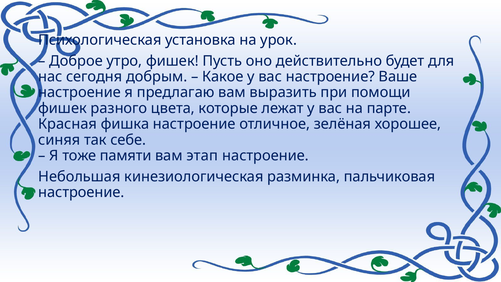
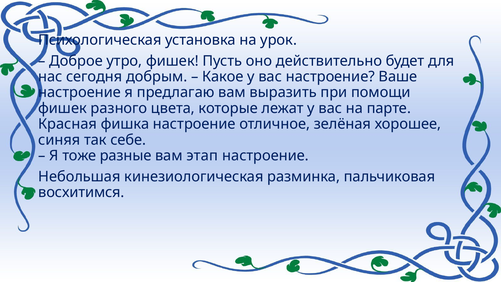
памяти: памяти -> разные
настроение at (81, 192): настроение -> восхитимся
